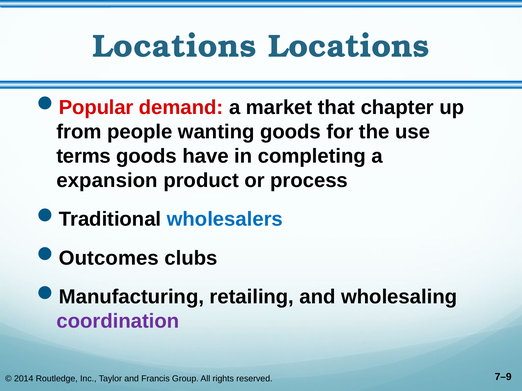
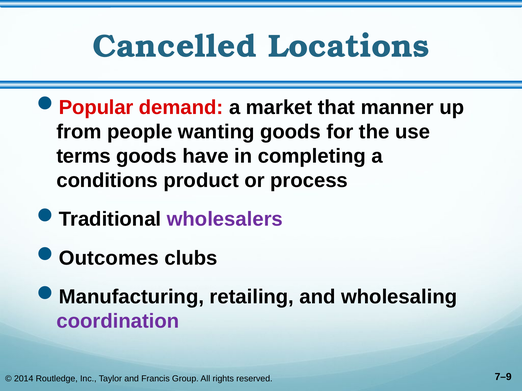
Locations at (175, 47): Locations -> Cancelled
chapter: chapter -> manner
expansion: expansion -> conditions
wholesalers colour: blue -> purple
